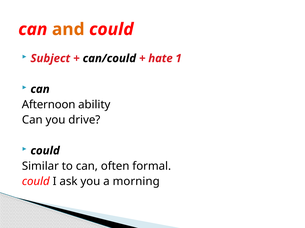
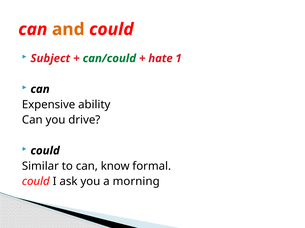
can/could colour: black -> green
Afternoon: Afternoon -> Expensive
often: often -> know
